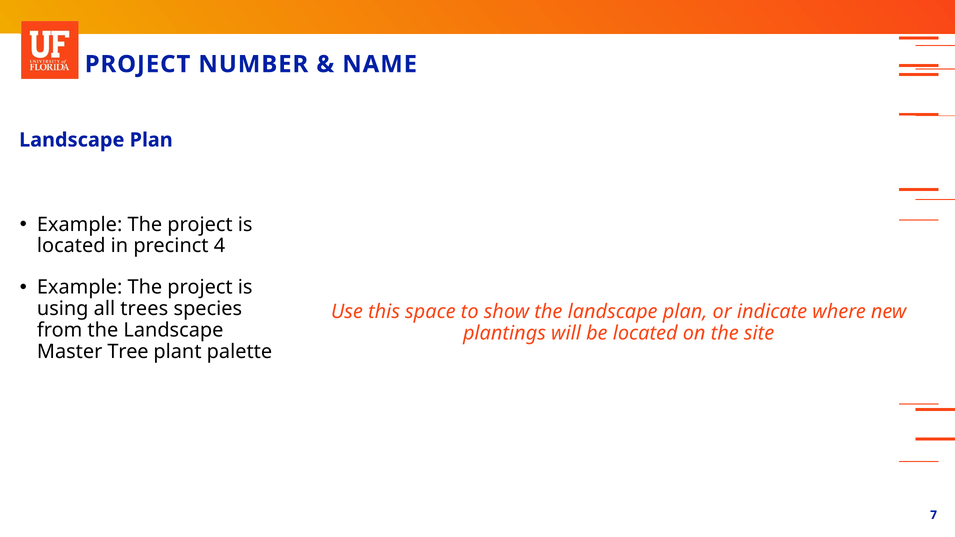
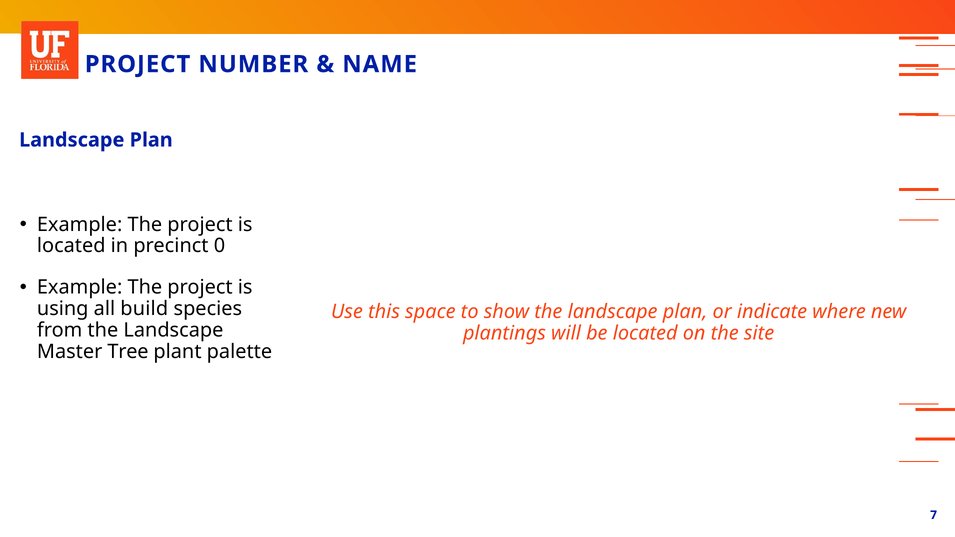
4: 4 -> 0
trees: trees -> build
